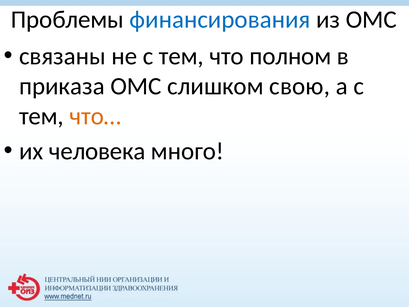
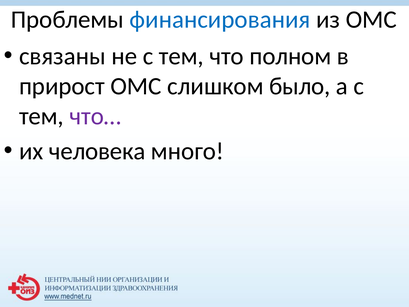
приказа: приказа -> прирост
свою: свою -> было
что… colour: orange -> purple
